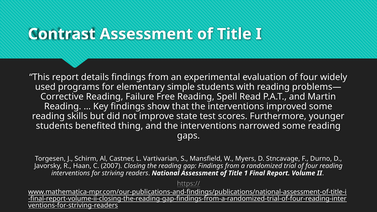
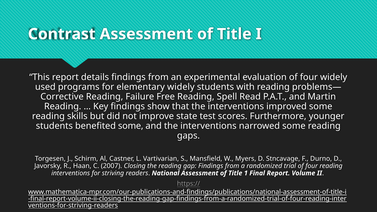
elementary simple: simple -> widely
benefited thing: thing -> some
